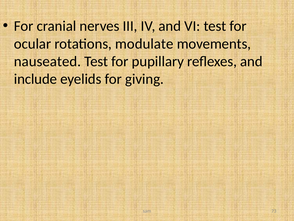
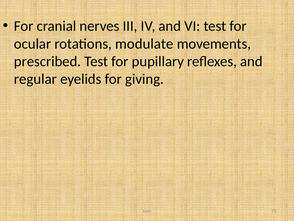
nauseated: nauseated -> prescribed
include: include -> regular
